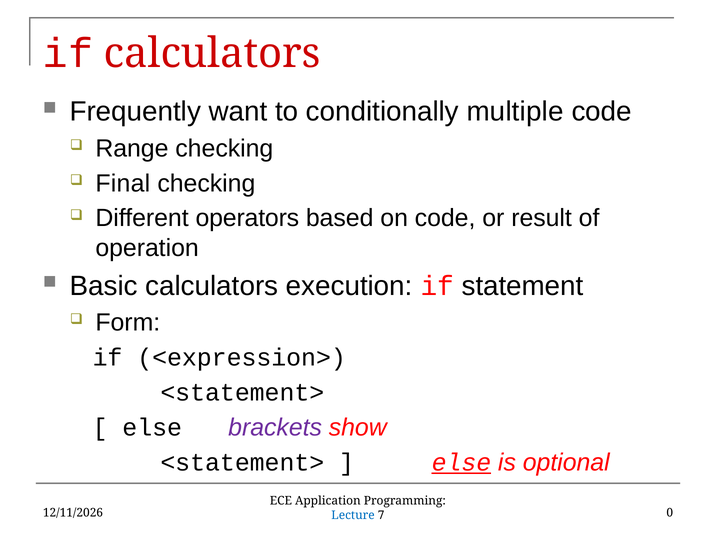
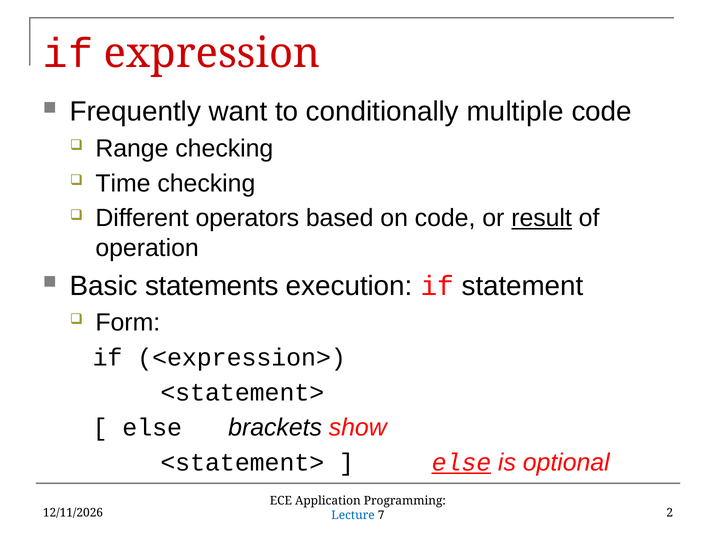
if calculators: calculators -> expression
Final: Final -> Time
result underline: none -> present
Basic calculators: calculators -> statements
brackets colour: purple -> black
0: 0 -> 2
